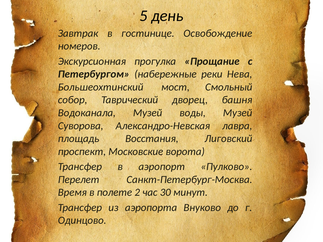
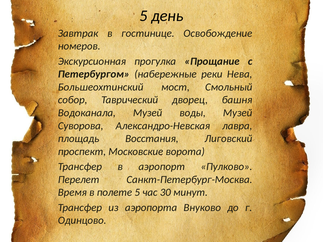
полете 2: 2 -> 5
